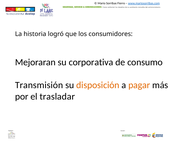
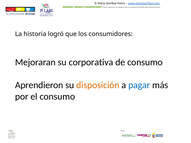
Transmisión: Transmisión -> Aprendieron
pagar colour: orange -> blue
el trasladar: trasladar -> consumo
